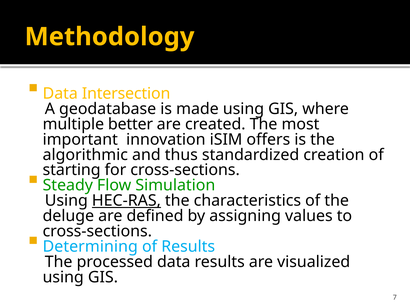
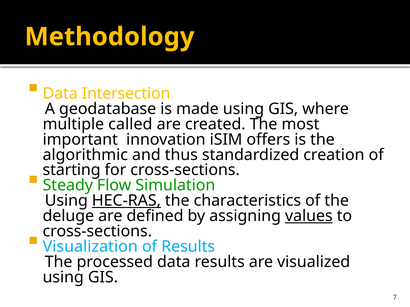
better: better -> called
values underline: none -> present
Determining: Determining -> Visualization
